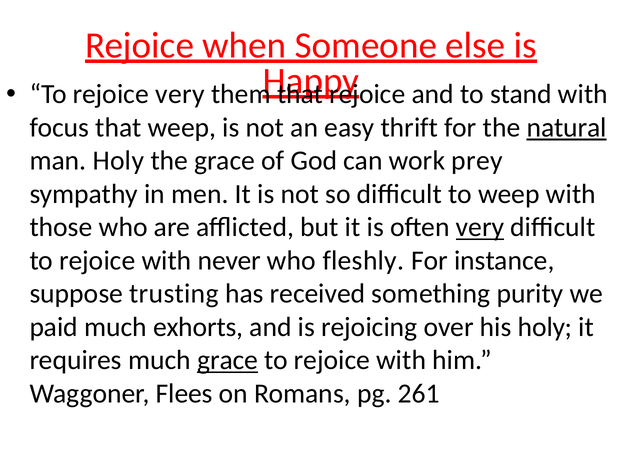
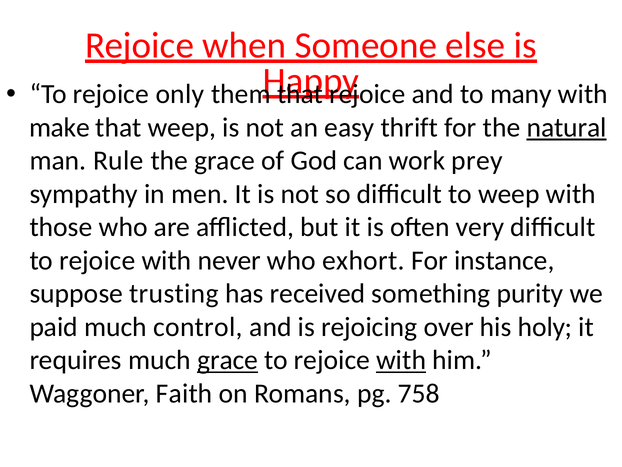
rejoice very: very -> only
stand: stand -> many
focus: focus -> make
man Holy: Holy -> Rule
very at (480, 227) underline: present -> none
fleshly: fleshly -> exhort
exhorts: exhorts -> control
with at (401, 360) underline: none -> present
Flees: Flees -> Faith
261: 261 -> 758
